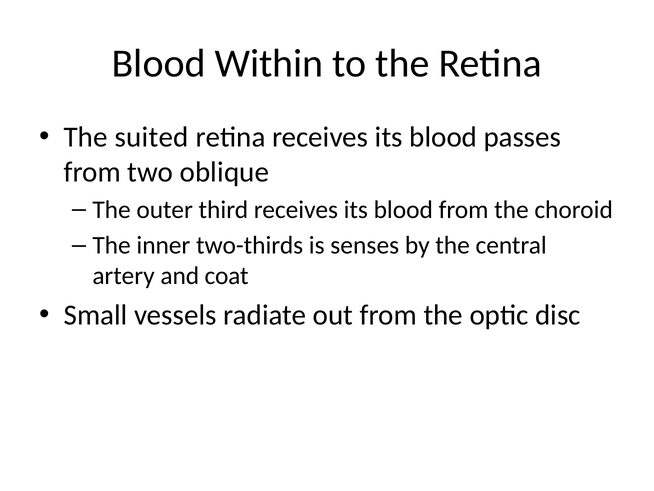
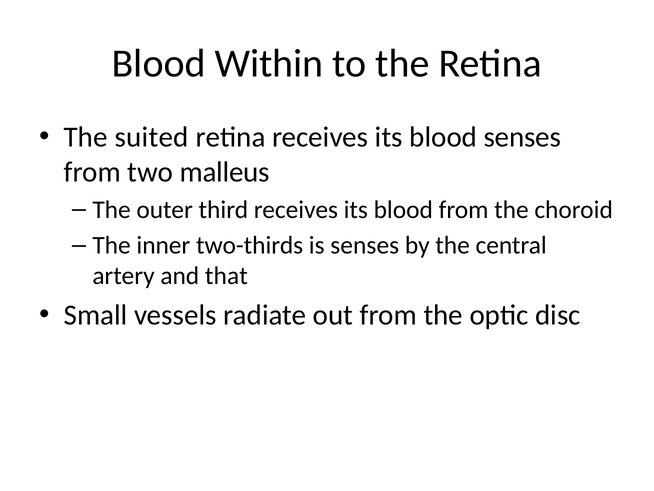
blood passes: passes -> senses
oblique: oblique -> malleus
coat: coat -> that
